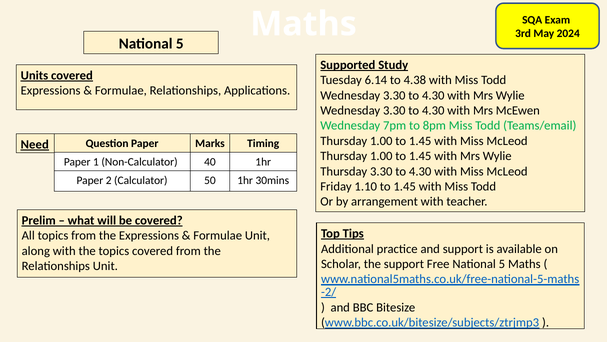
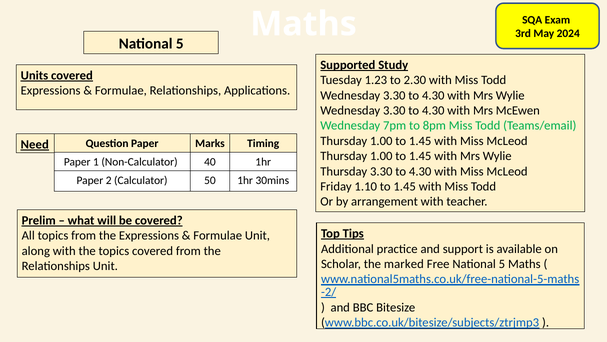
6.14: 6.14 -> 1.23
4.38: 4.38 -> 2.30
the support: support -> marked
